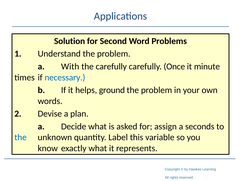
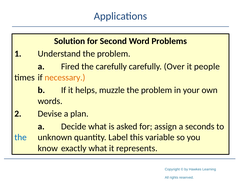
With: With -> Fired
Once: Once -> Over
minute: minute -> people
necessary colour: blue -> orange
ground: ground -> muzzle
